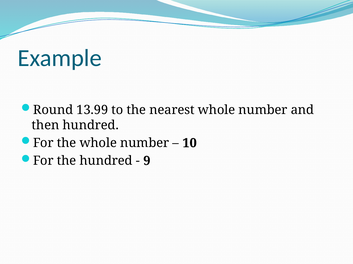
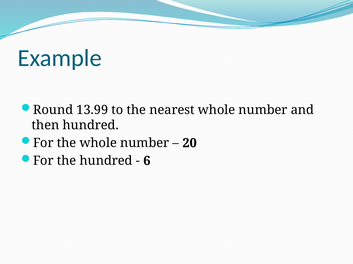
10: 10 -> 20
9: 9 -> 6
